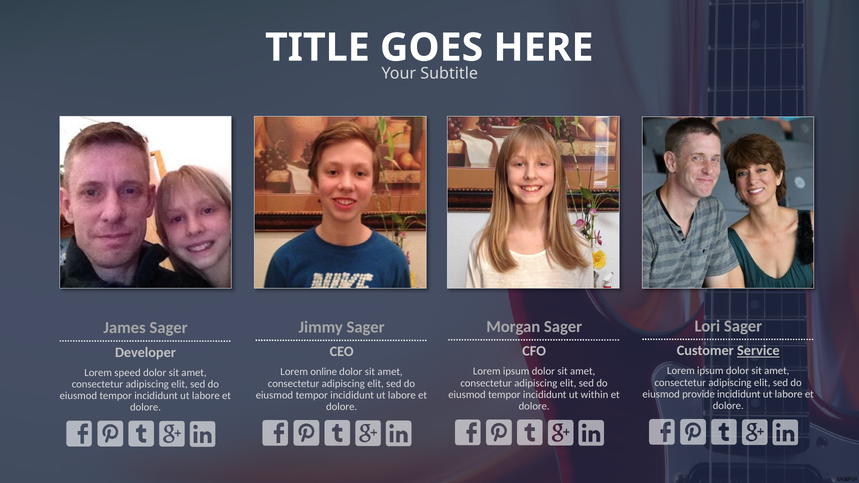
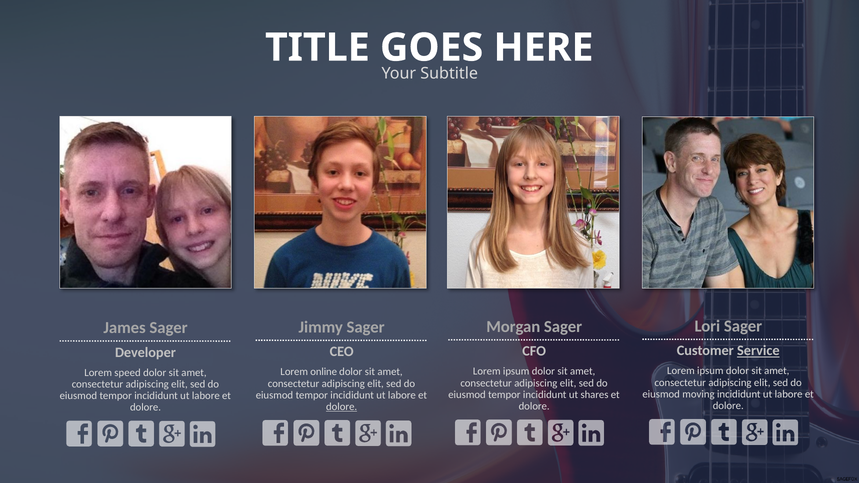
provide: provide -> moving
within: within -> shares
dolore at (342, 407) underline: none -> present
